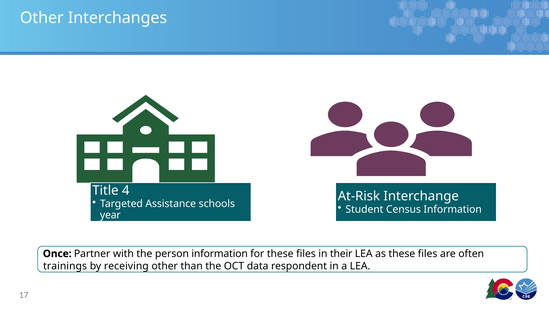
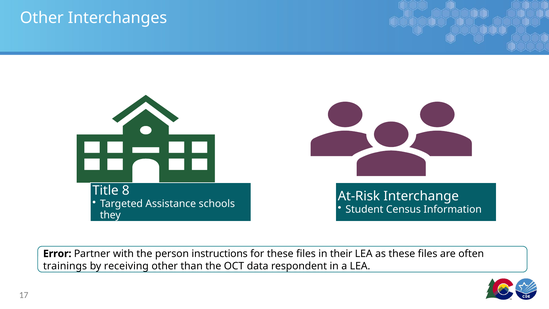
4: 4 -> 8
year: year -> they
Once: Once -> Error
person information: information -> instructions
